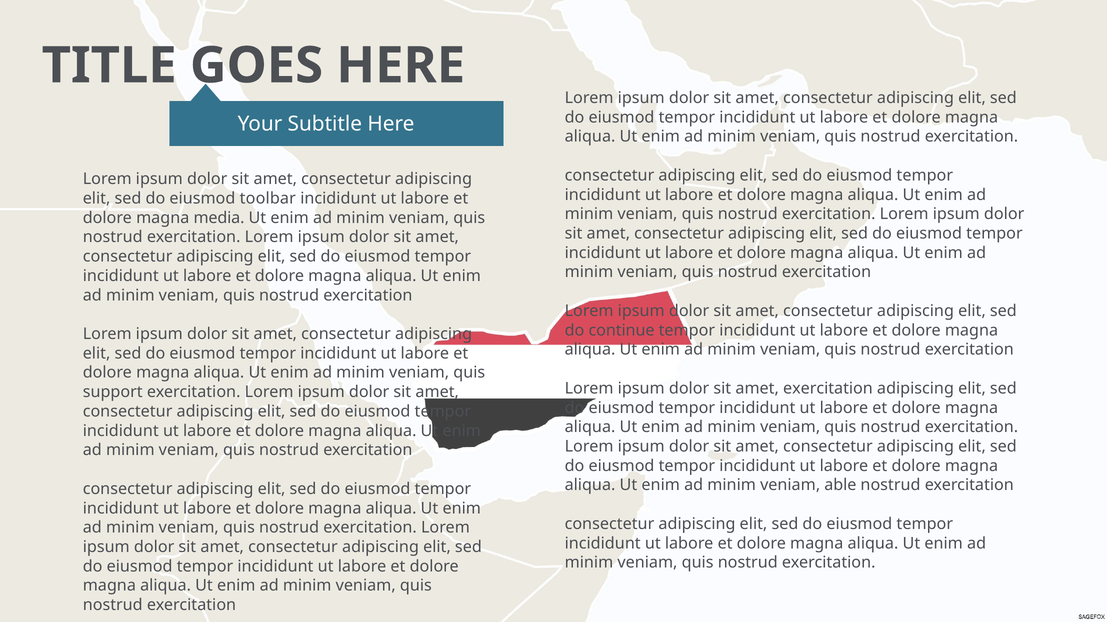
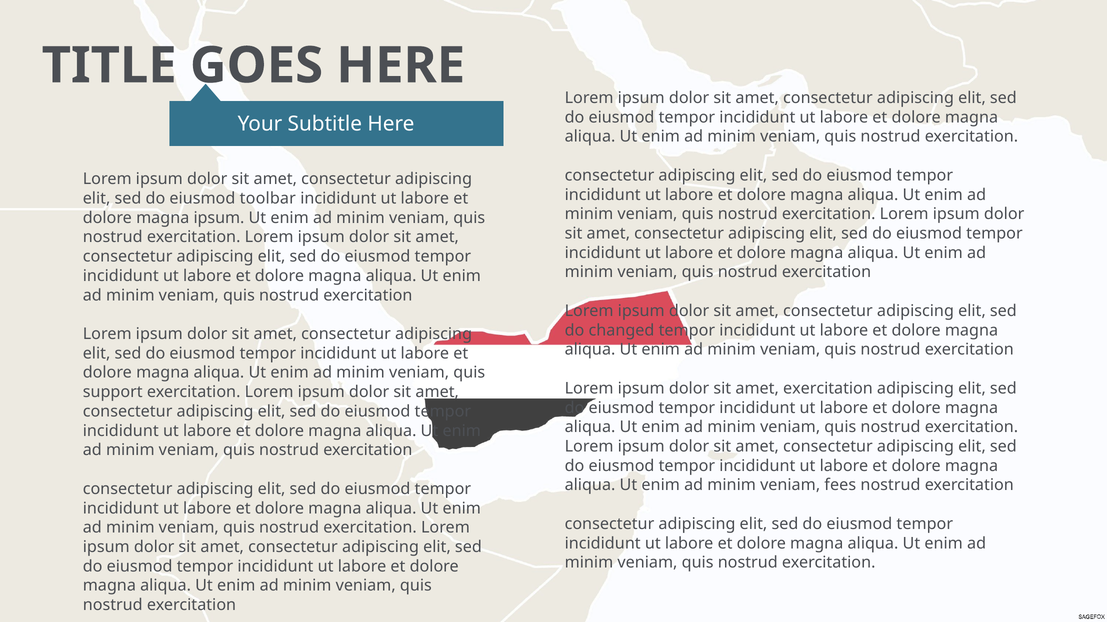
magna media: media -> ipsum
continue: continue -> changed
able: able -> fees
